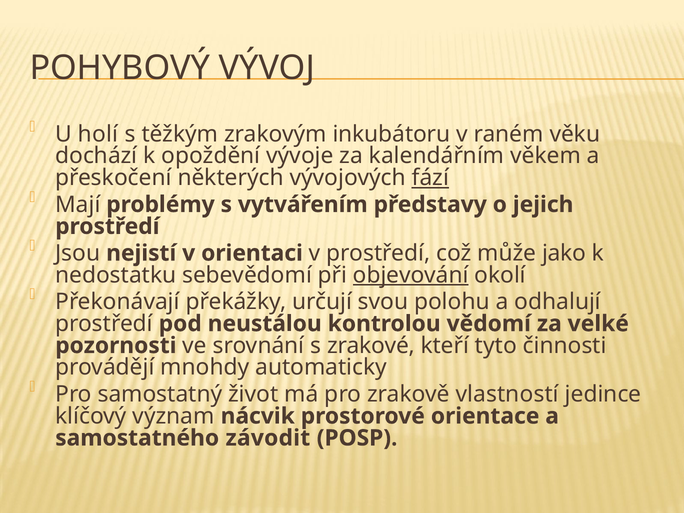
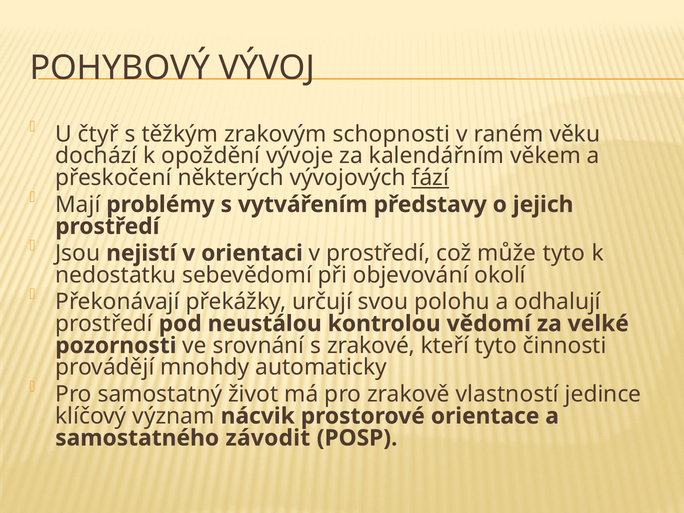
holí: holí -> čtyř
inkubátoru: inkubátoru -> schopnosti
může jako: jako -> tyto
objevování underline: present -> none
